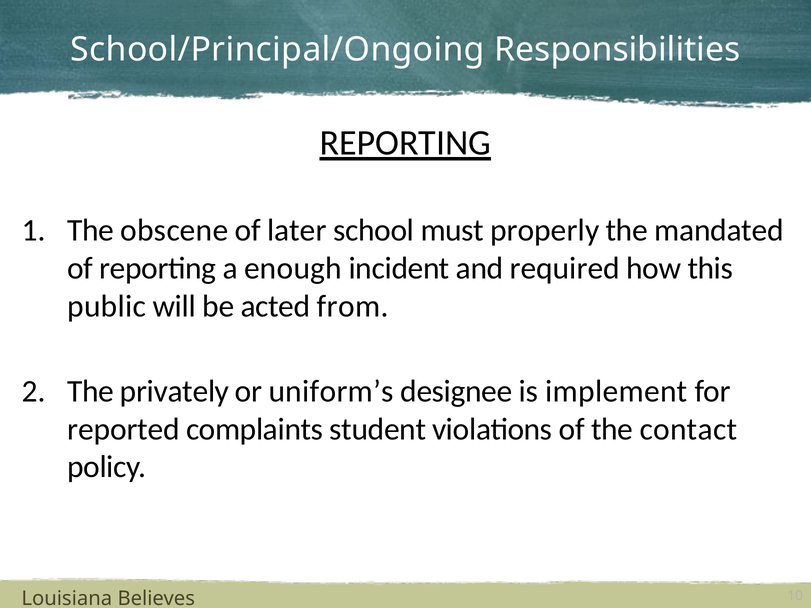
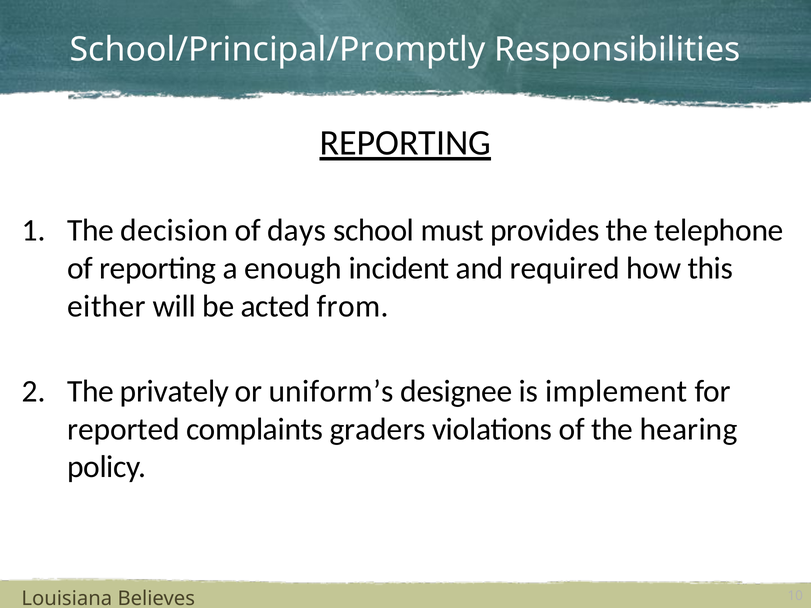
School/Principal/Ongoing: School/Principal/Ongoing -> School/Principal/Promptly
obscene: obscene -> decision
later: later -> days
properly: properly -> provides
mandated: mandated -> telephone
public: public -> either
student: student -> graders
contact: contact -> hearing
